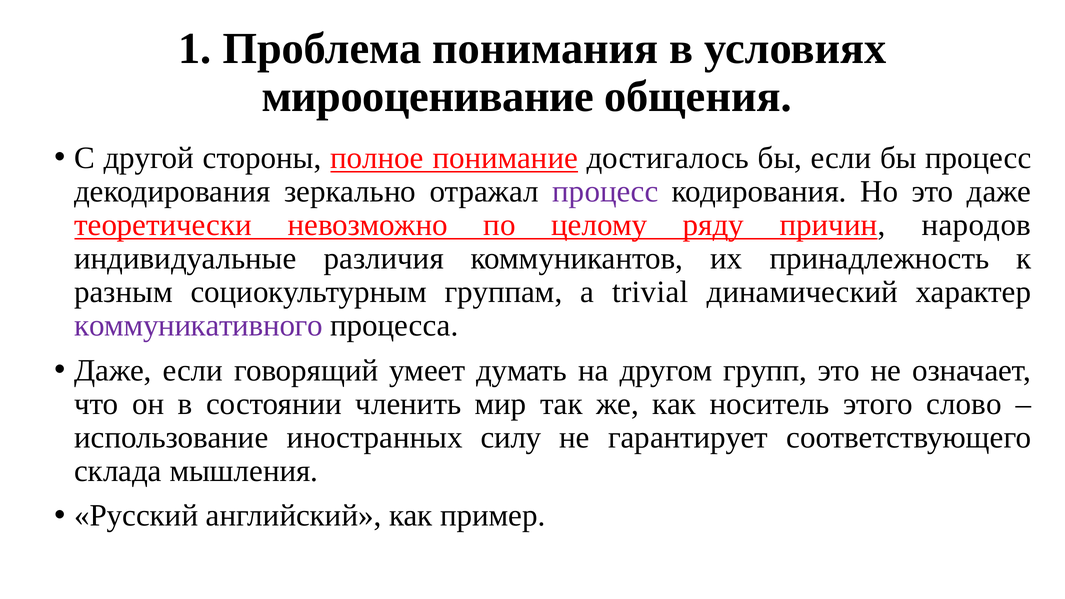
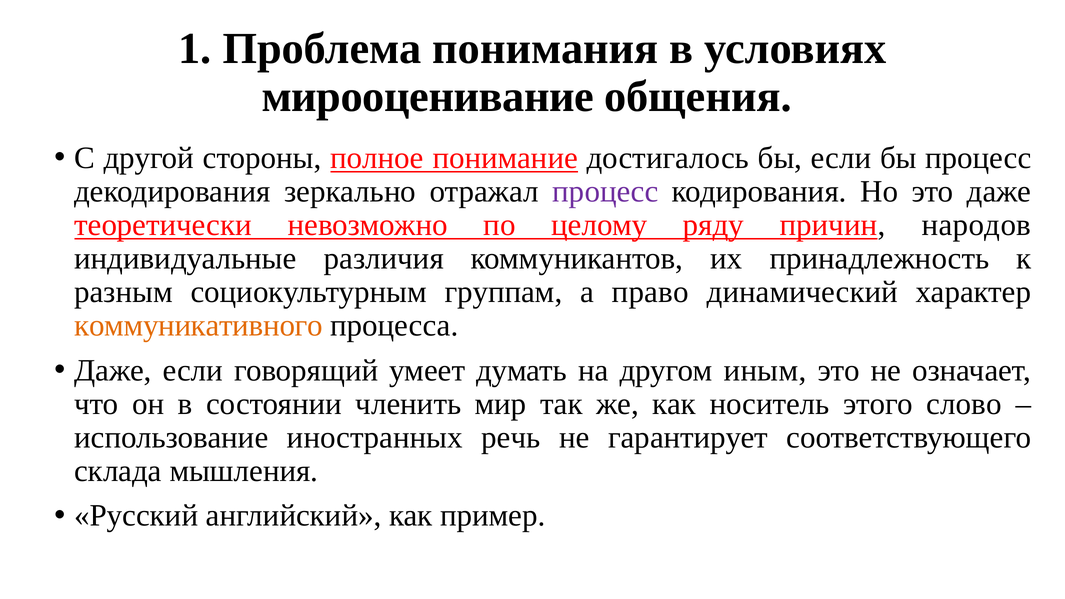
trivial: trivial -> право
коммуникативного colour: purple -> orange
групп: групп -> иным
силу: силу -> речь
